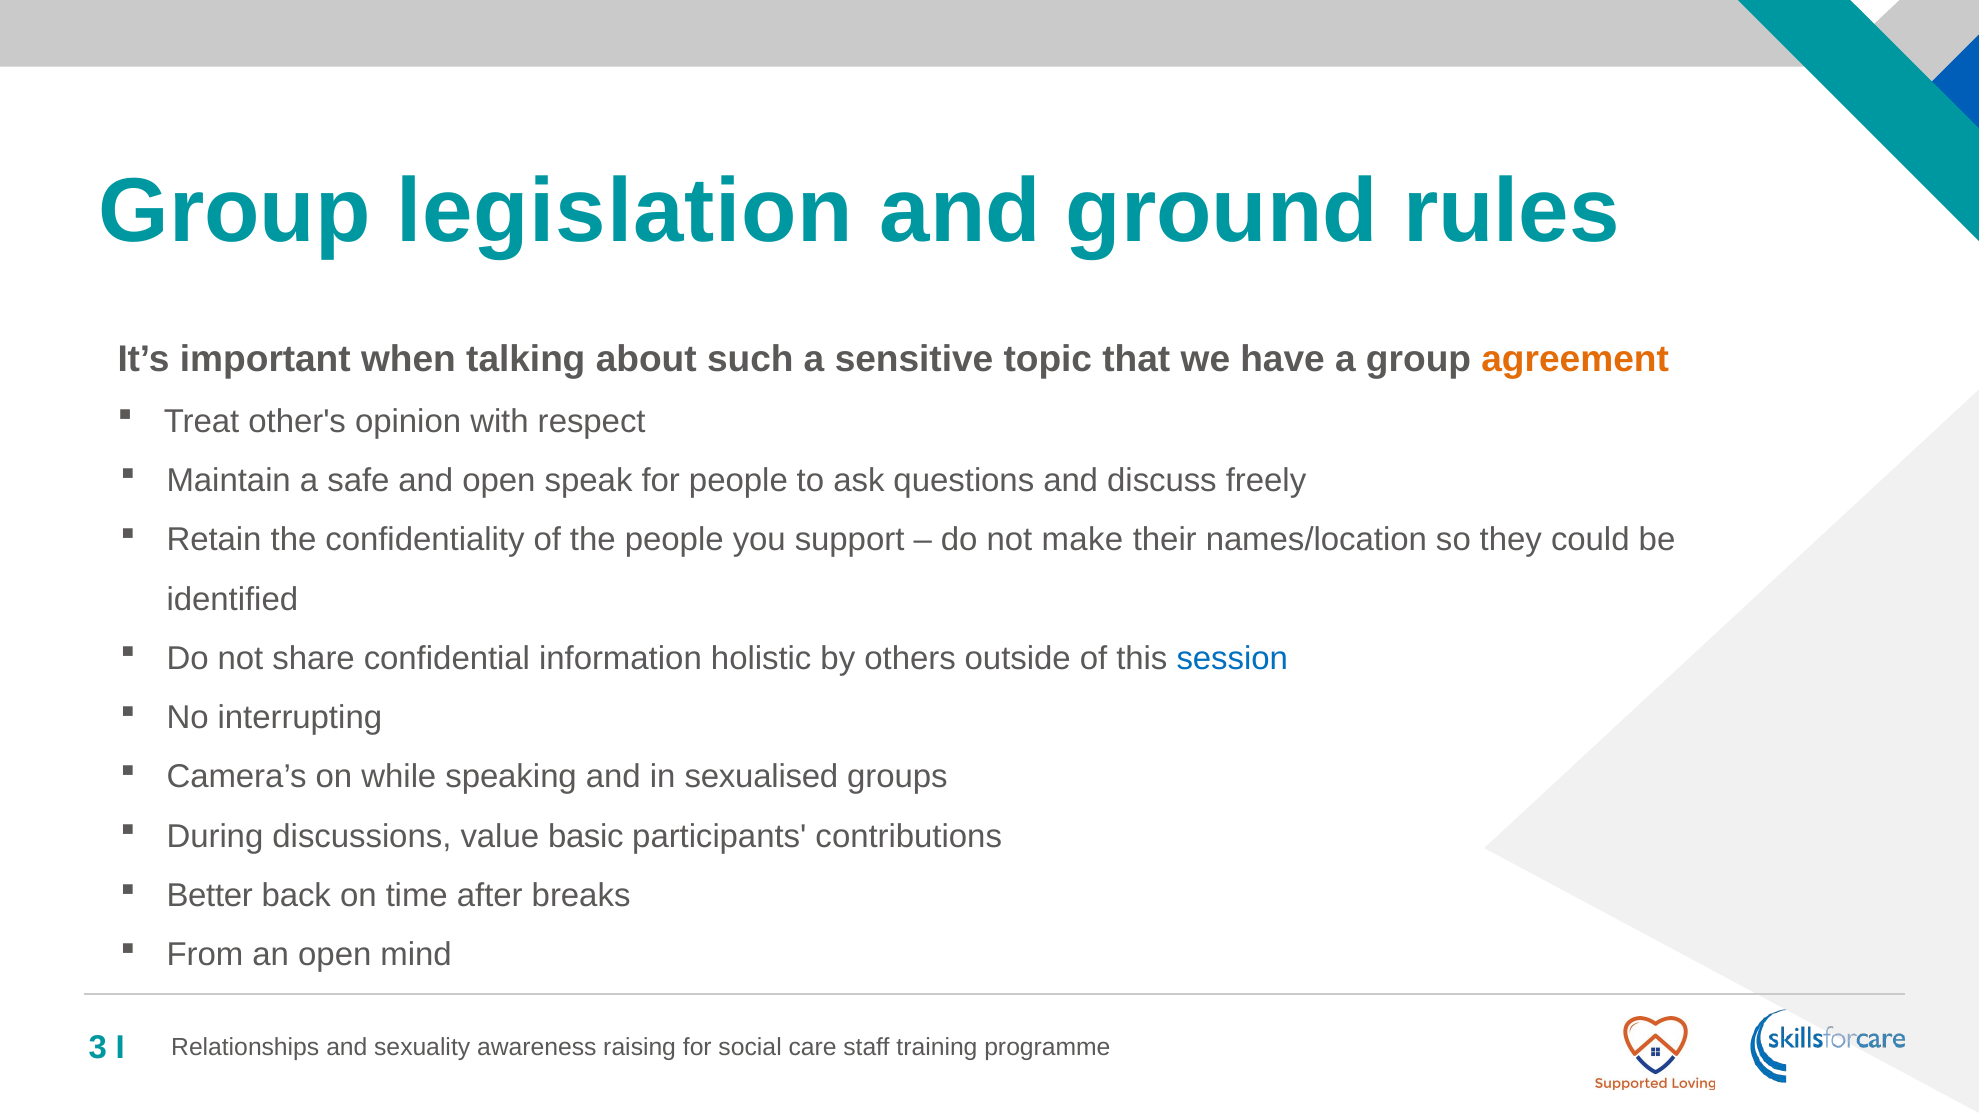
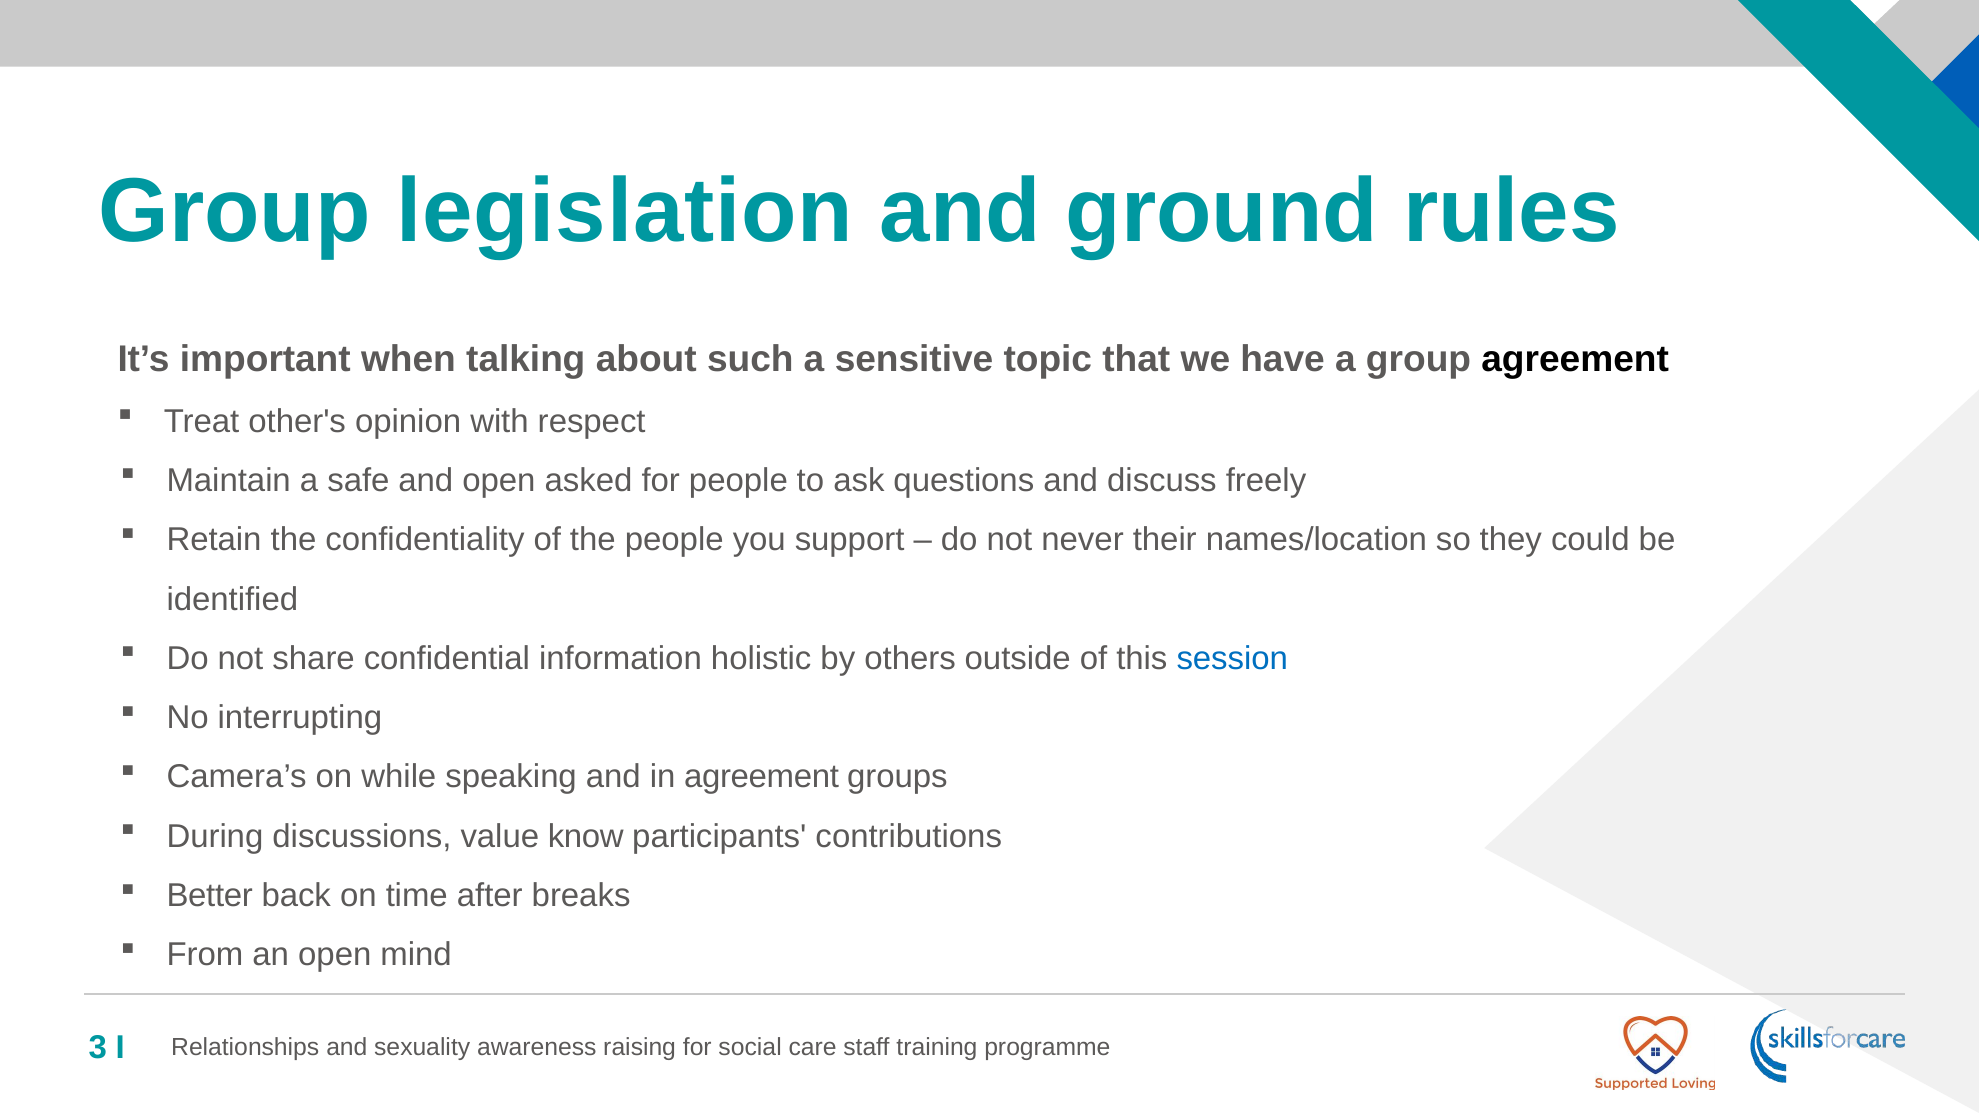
agreement at (1575, 360) colour: orange -> black
speak: speak -> asked
make: make -> never
in sexualised: sexualised -> agreement
basic: basic -> know
